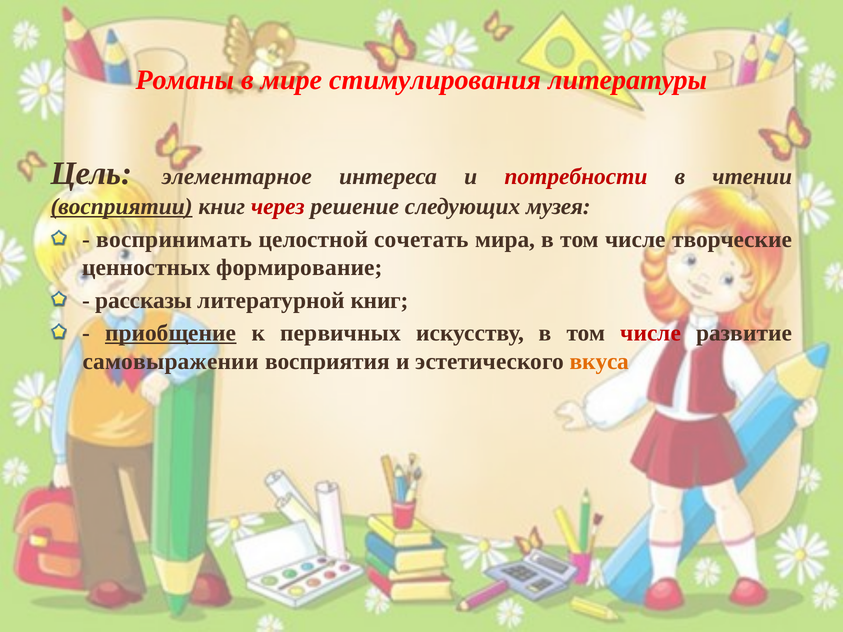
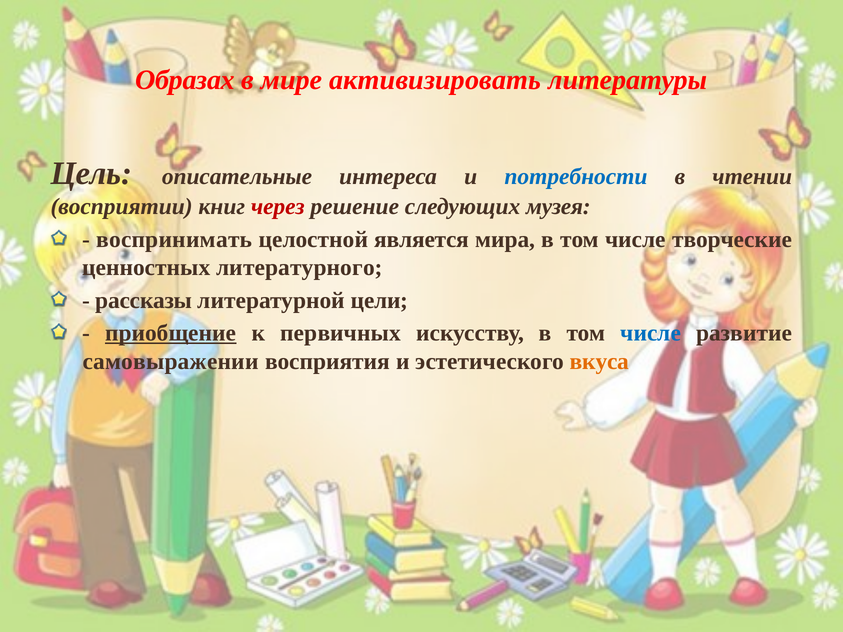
Романы: Романы -> Образах
стимулирования: стимулирования -> активизировать
элементарное: элементарное -> описательные
потребности colour: red -> blue
восприятии underline: present -> none
сочетать: сочетать -> является
формирование: формирование -> литературного
литературной книг: книг -> цели
числе at (651, 333) colour: red -> blue
